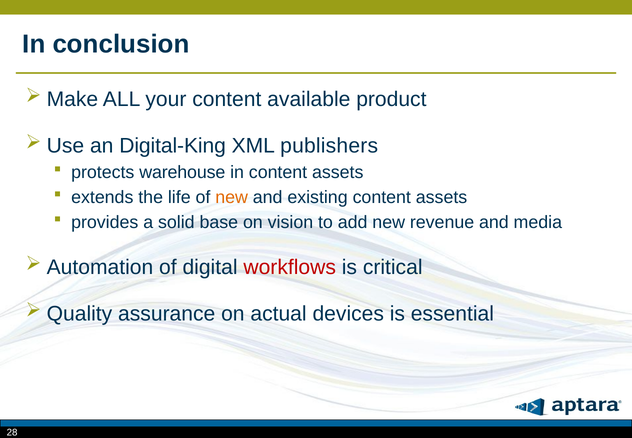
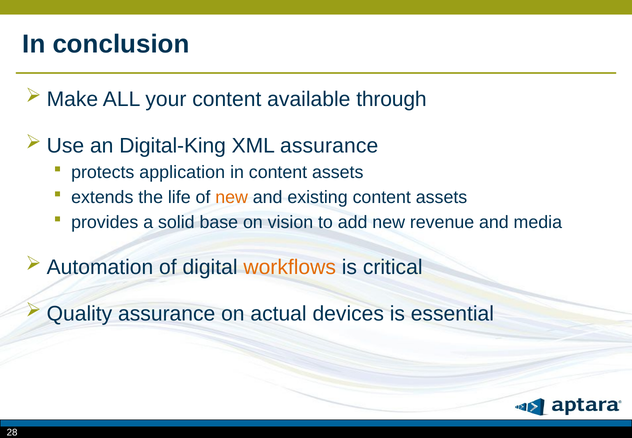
product: product -> through
XML publishers: publishers -> assurance
warehouse: warehouse -> application
workflows colour: red -> orange
